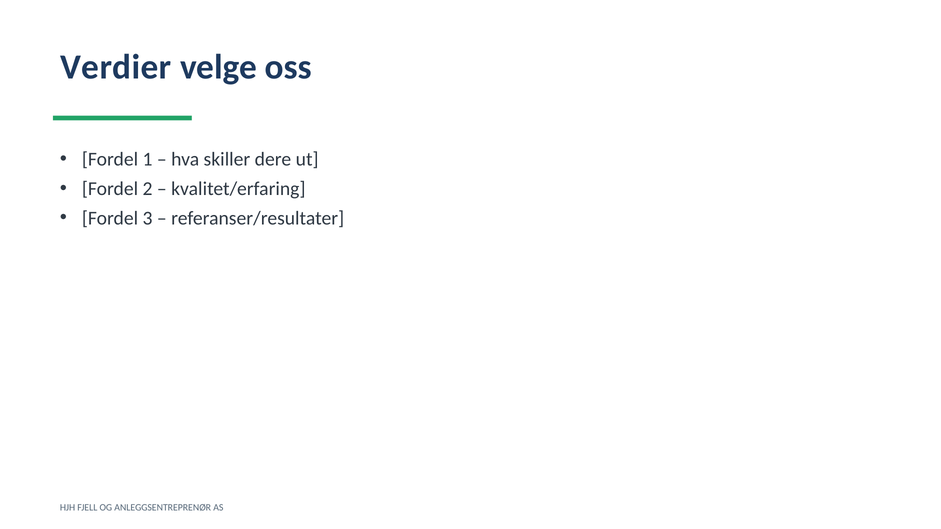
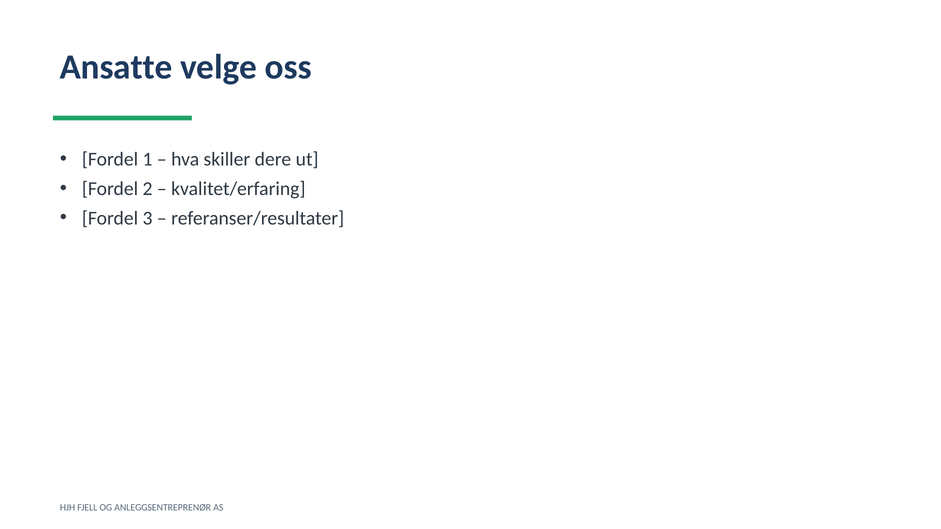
Verdier: Verdier -> Ansatte
